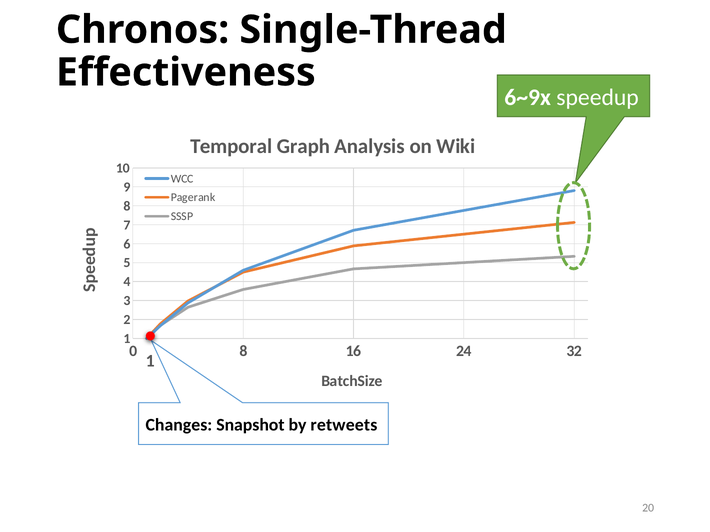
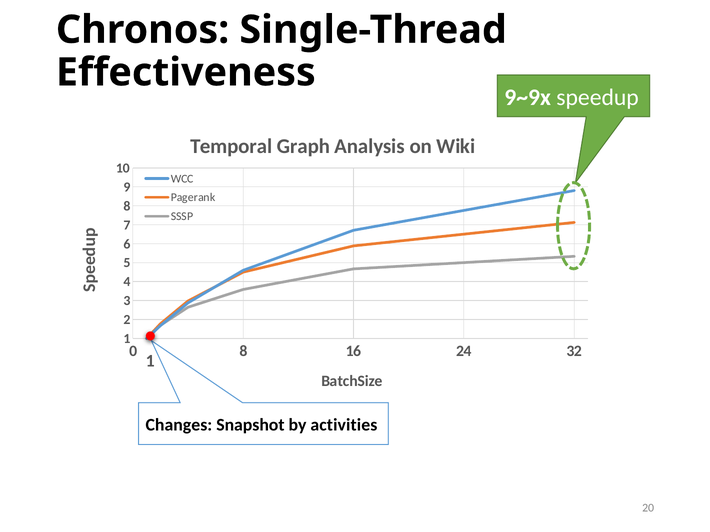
6~9x: 6~9x -> 9~9x
retweets: retweets -> activities
